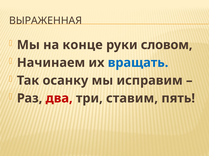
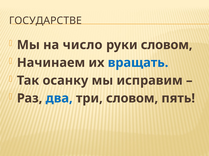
ВЫРАЖЕННАЯ: ВЫРАЖЕННАЯ -> ГОСУДАРСТВЕ
конце: конце -> число
два colour: red -> blue
три ставим: ставим -> словом
